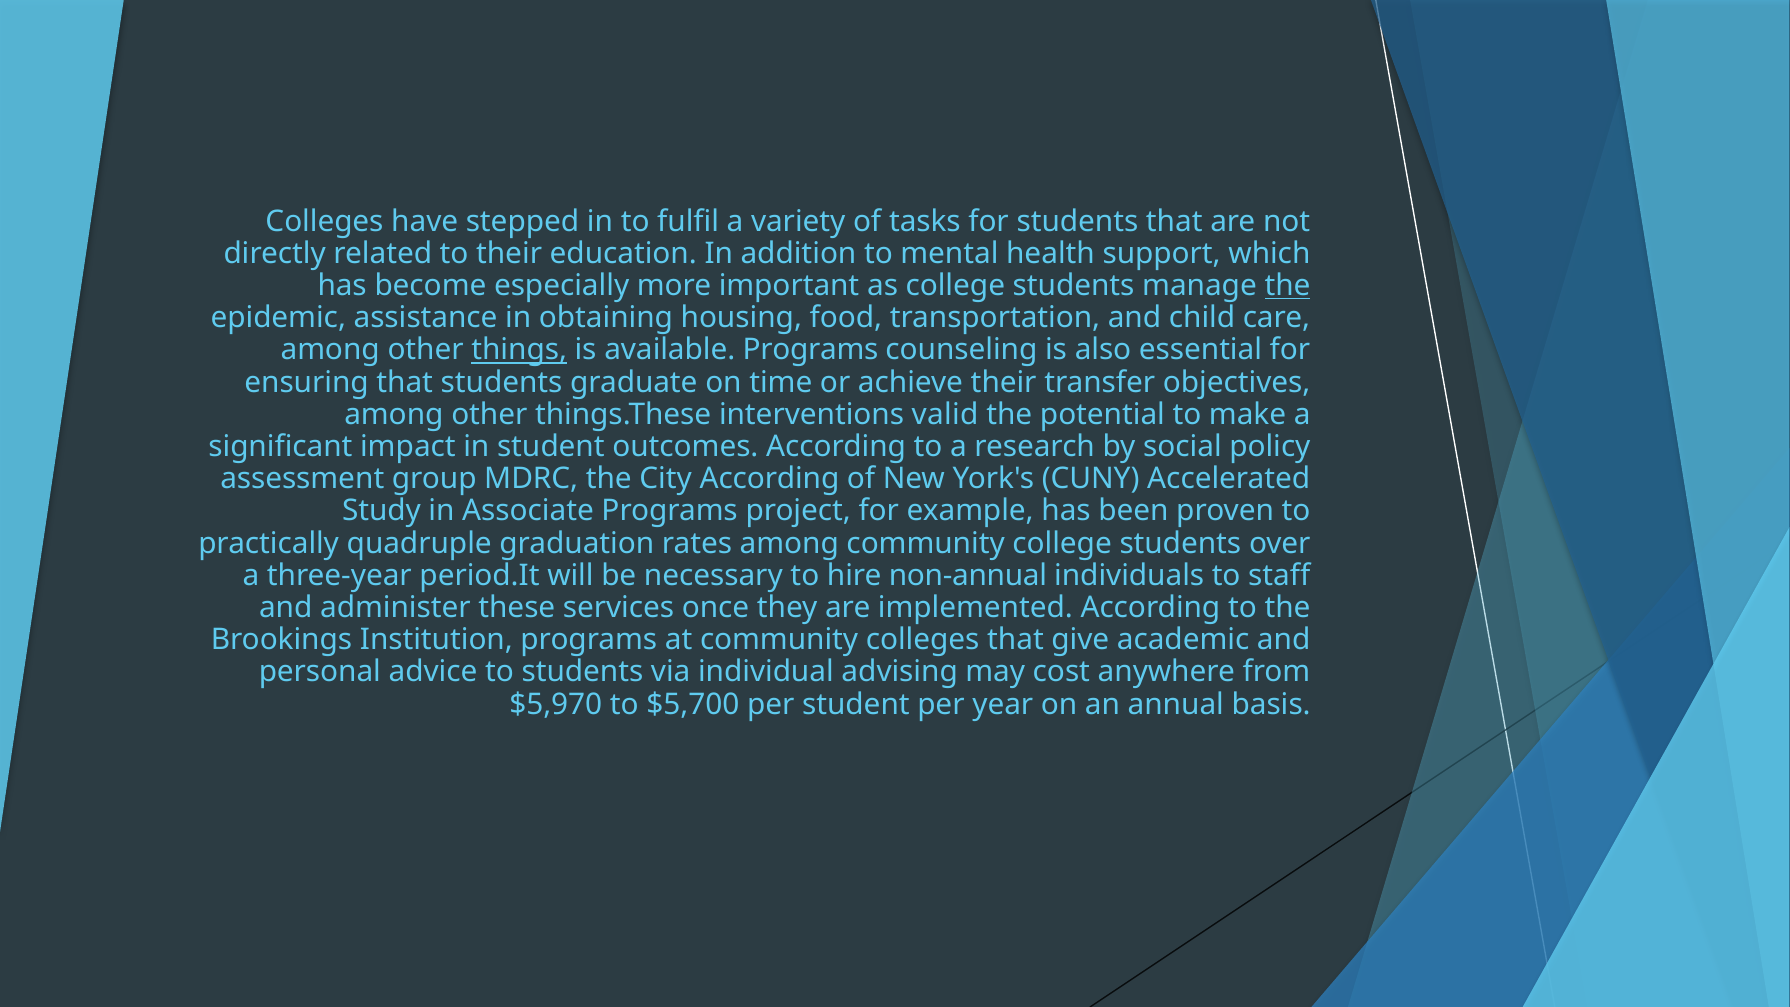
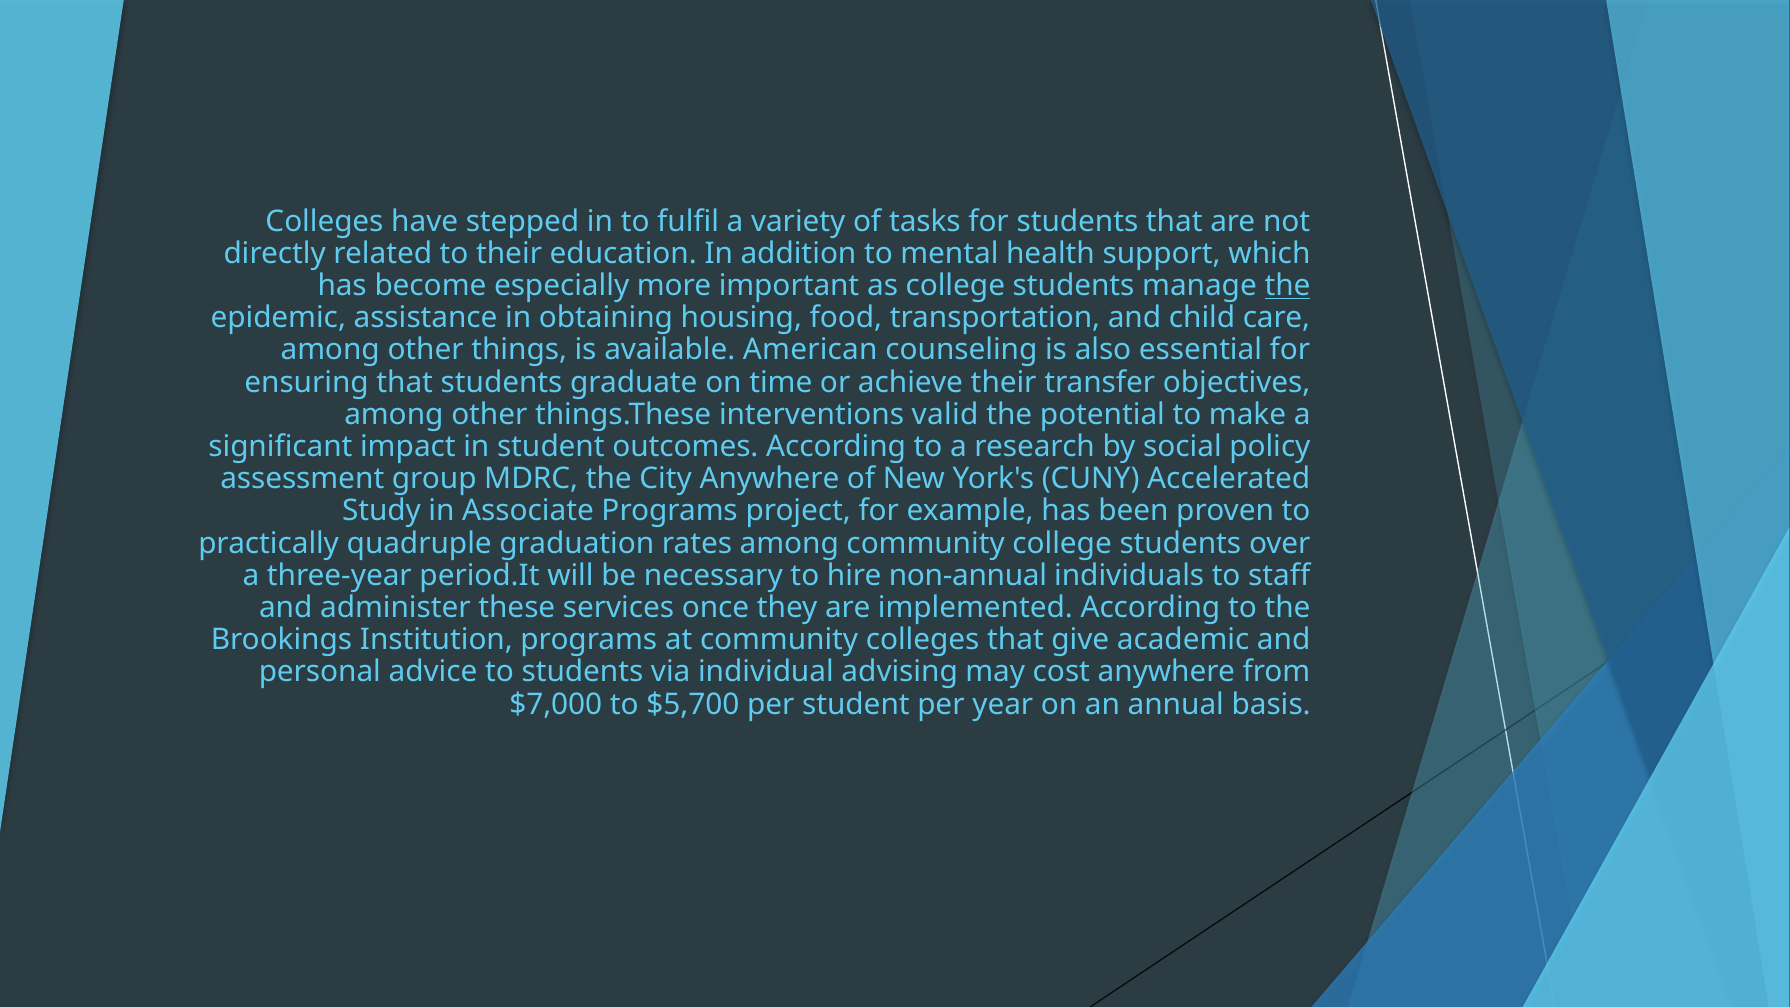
things underline: present -> none
available Programs: Programs -> American
City According: According -> Anywhere
$5,970: $5,970 -> $7,000
